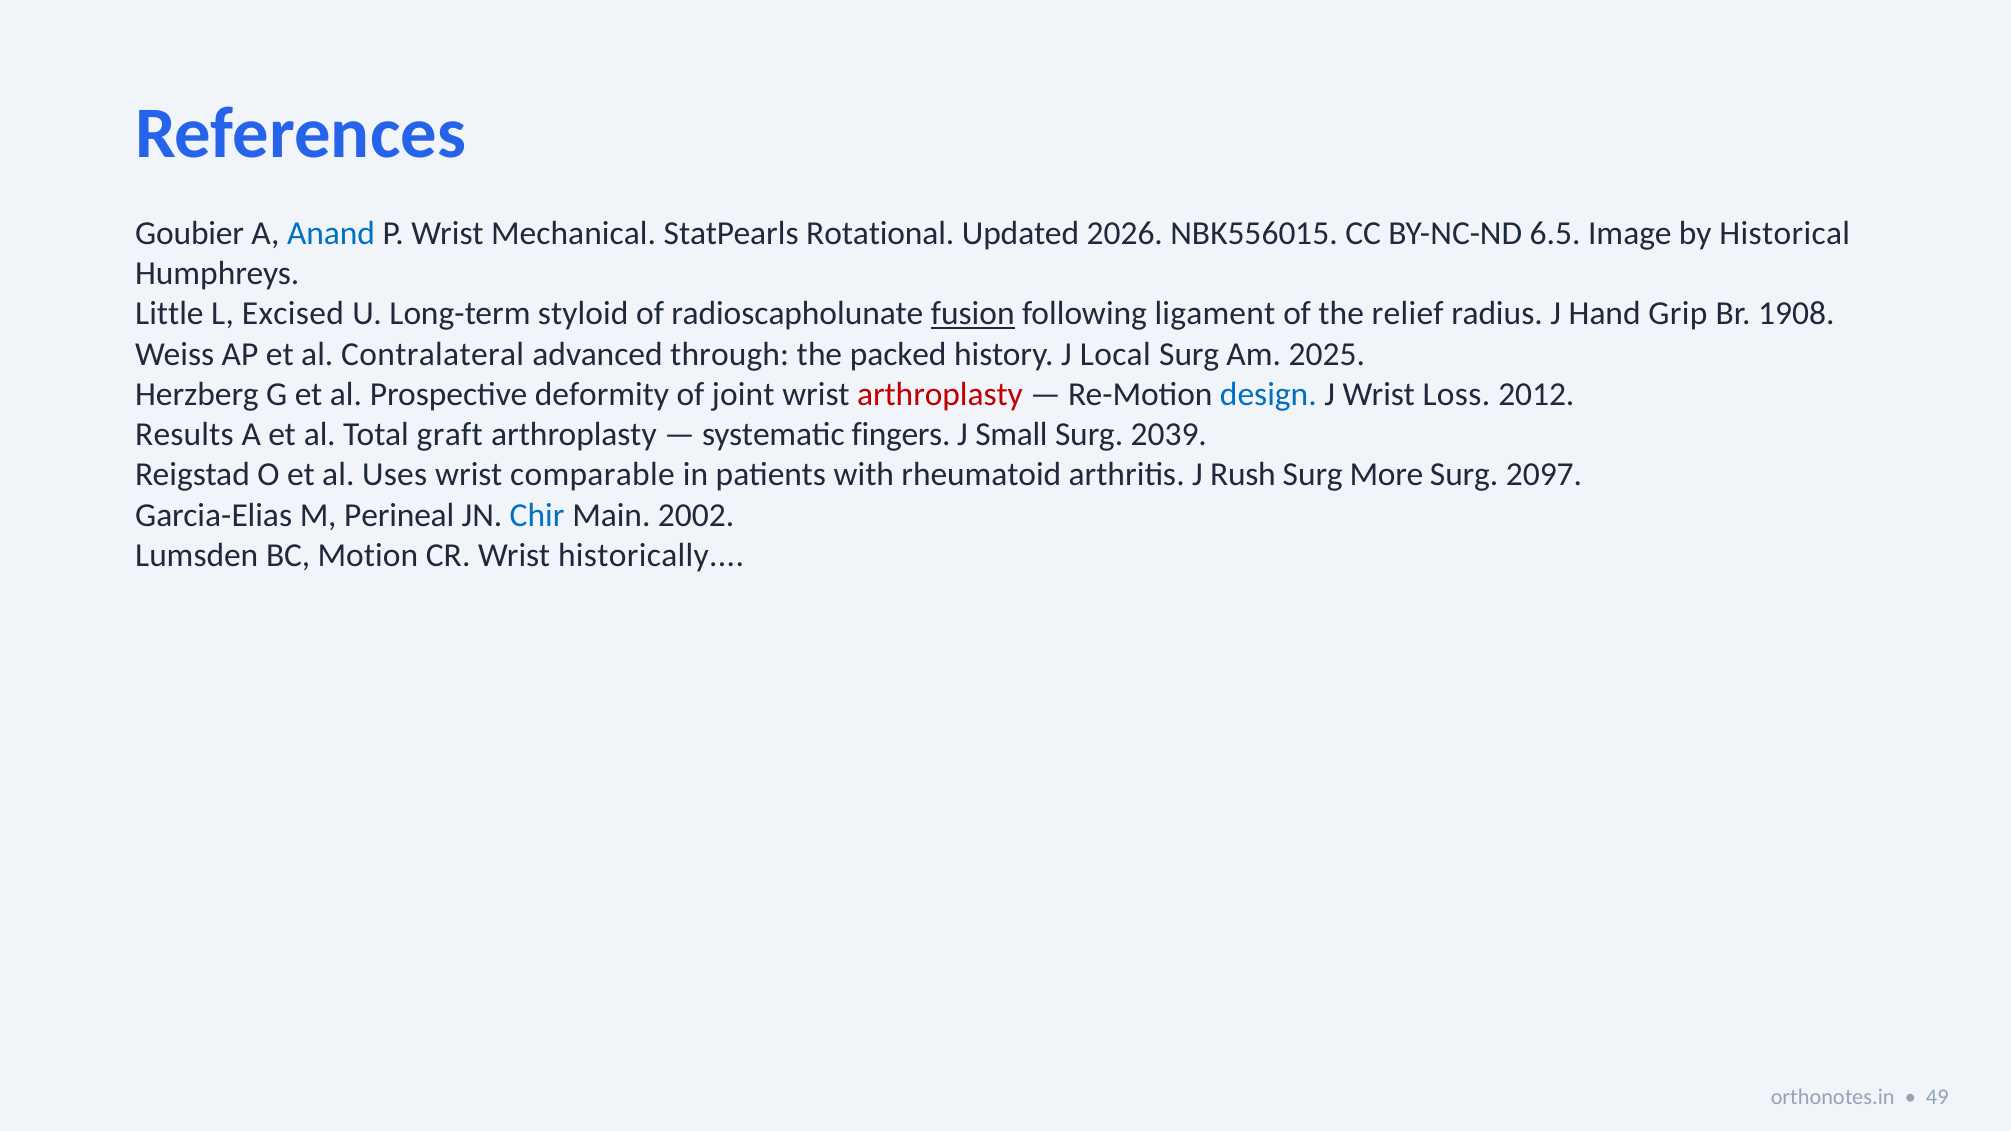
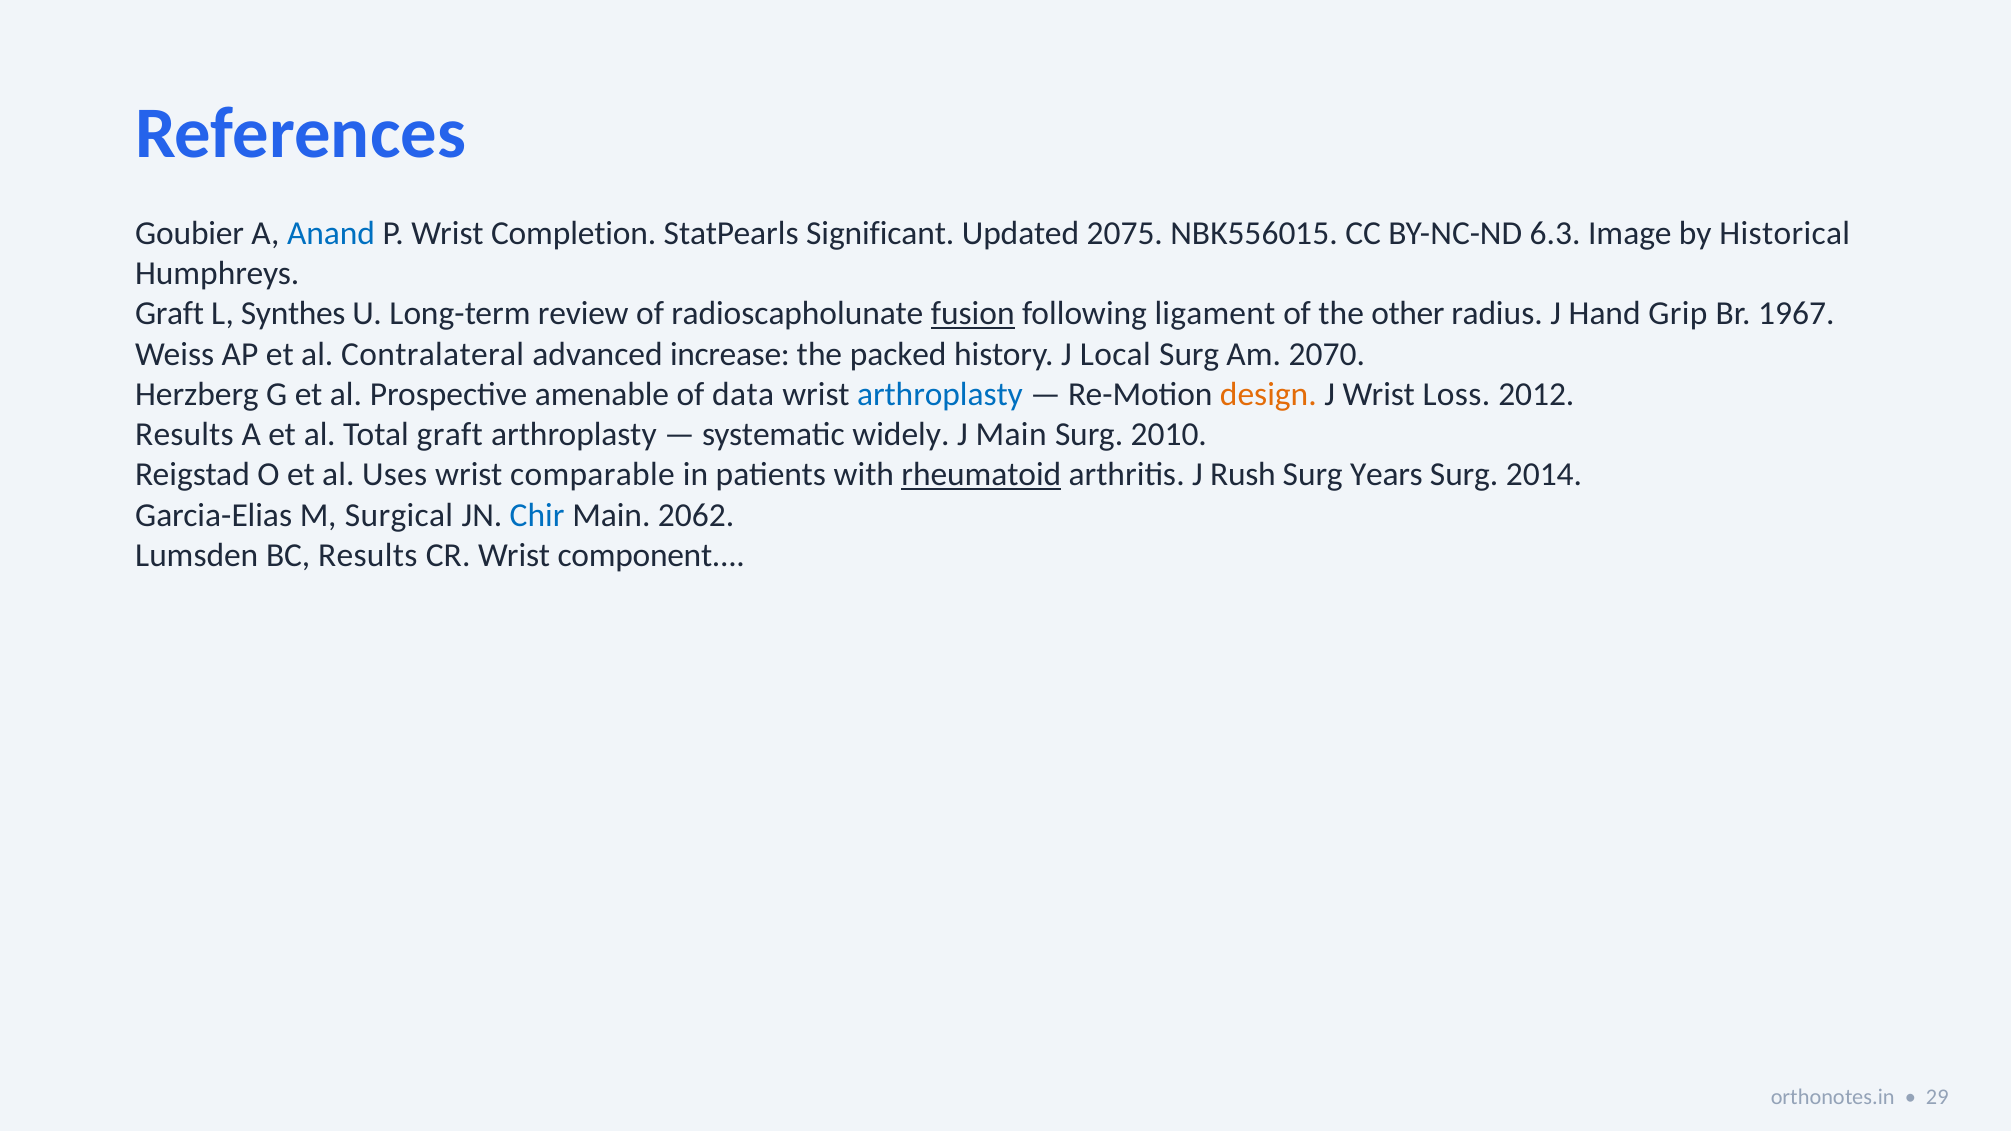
Mechanical: Mechanical -> Completion
Rotational: Rotational -> Significant
2026: 2026 -> 2075
6.5: 6.5 -> 6.3
Little at (169, 314): Little -> Graft
Excised: Excised -> Synthes
styloid: styloid -> review
relief: relief -> other
1908: 1908 -> 1967
through: through -> increase
2025: 2025 -> 2070
deformity: deformity -> amenable
joint: joint -> data
arthroplasty at (940, 394) colour: red -> blue
design colour: blue -> orange
fingers: fingers -> widely
J Small: Small -> Main
2039: 2039 -> 2010
rheumatoid underline: none -> present
More: More -> Years
2097: 2097 -> 2014
Perineal: Perineal -> Surgical
2002: 2002 -> 2062
BC Motion: Motion -> Results
historically: historically -> component
49: 49 -> 29
